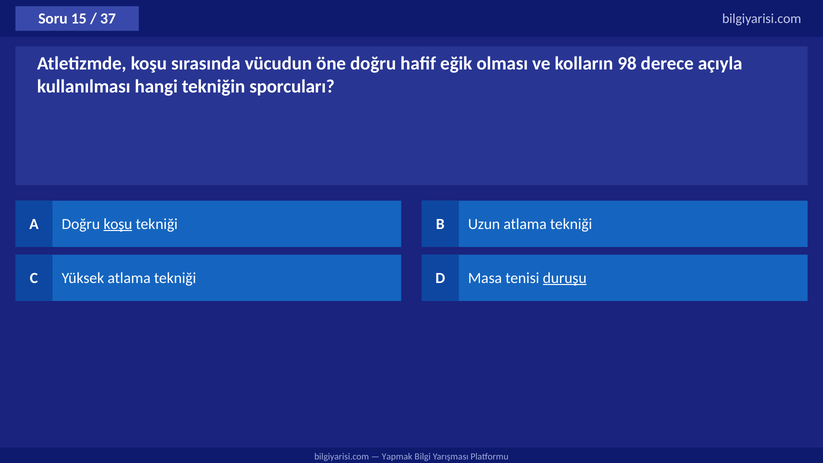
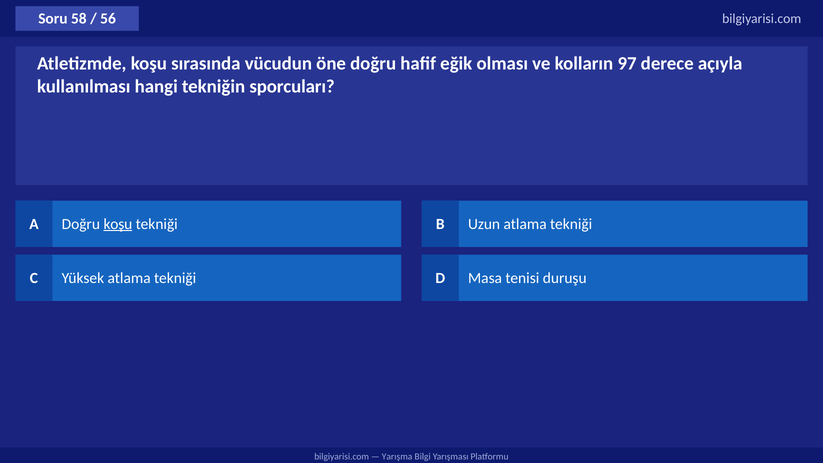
15: 15 -> 58
37: 37 -> 56
98: 98 -> 97
duruşu underline: present -> none
Yapmak: Yapmak -> Yarışma
